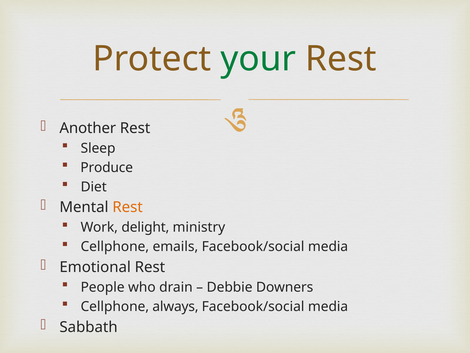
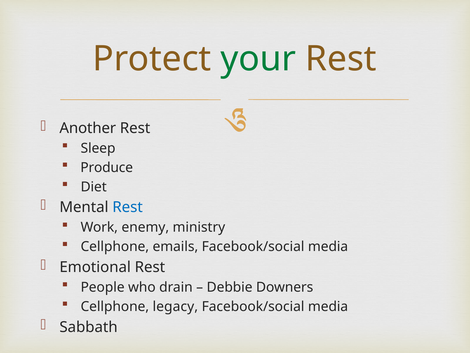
Rest at (128, 207) colour: orange -> blue
delight: delight -> enemy
always: always -> legacy
